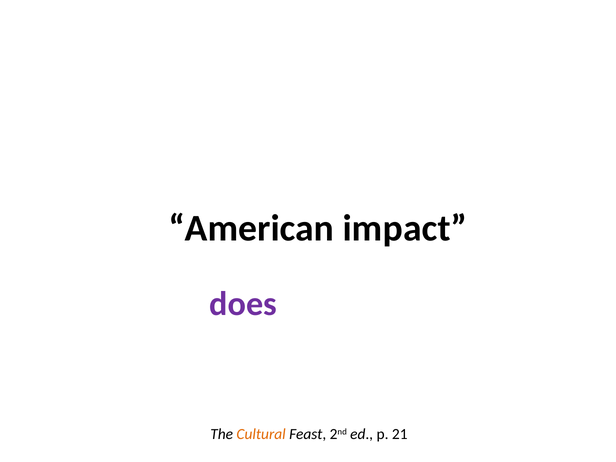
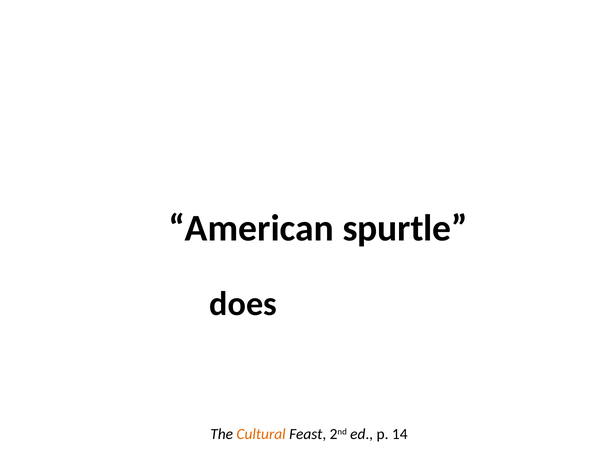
impact: impact -> spurtle
does colour: purple -> black
21: 21 -> 14
